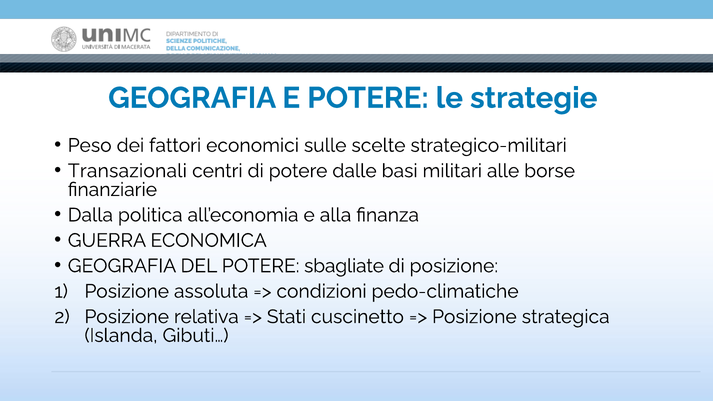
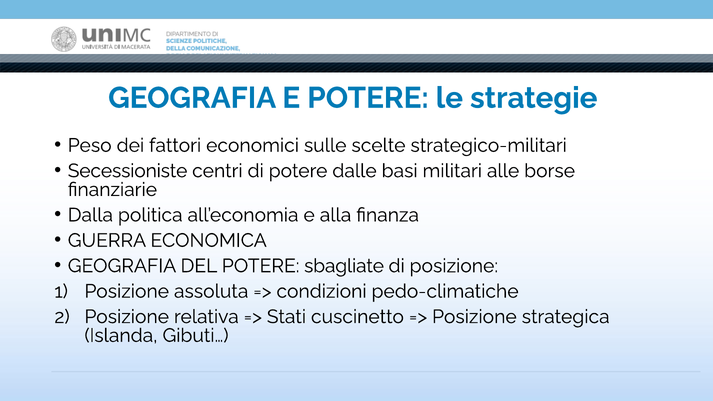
Transazionali: Transazionali -> Secessioniste
